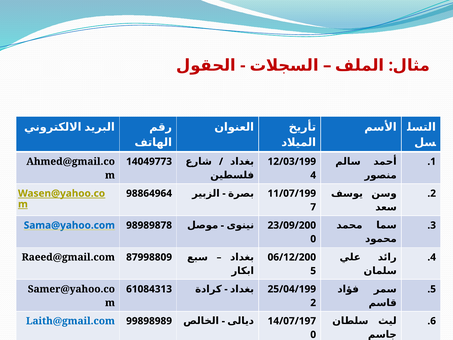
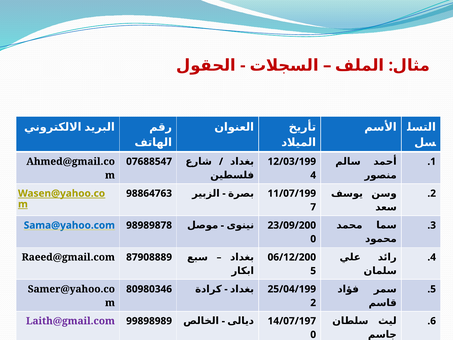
14049773: 14049773 -> 07688547
98864964: 98864964 -> 98864763
87998809: 87998809 -> 87908889
61084313: 61084313 -> 80980346
Laith@gmail.com colour: blue -> purple
